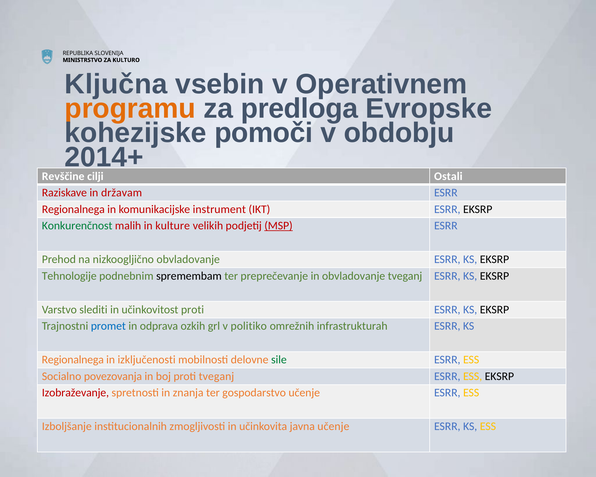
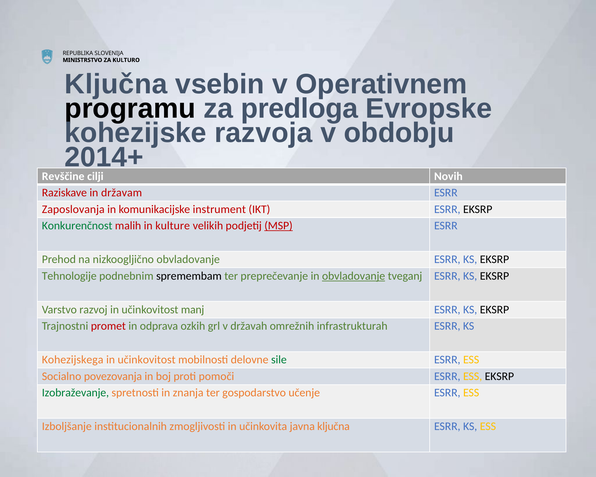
programu colour: orange -> black
pomoči: pomoči -> razvoja
Ostali: Ostali -> Novih
Regionalnega at (73, 209): Regionalnega -> Zaposlovanja
obvladovanje at (354, 276) underline: none -> present
slediti: slediti -> razvoj
učinkovitost proti: proti -> manj
promet colour: blue -> red
politiko: politiko -> državah
Regionalnega at (73, 360): Regionalnega -> Kohezijskega
izključenosti at (147, 360): izključenosti -> učinkovitost
proti tveganj: tveganj -> pomoči
Izobraževanje colour: red -> green
javna učenje: učenje -> ključna
